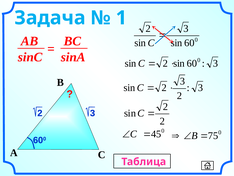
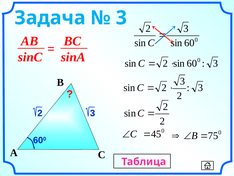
1 at (121, 18): 1 -> 3
